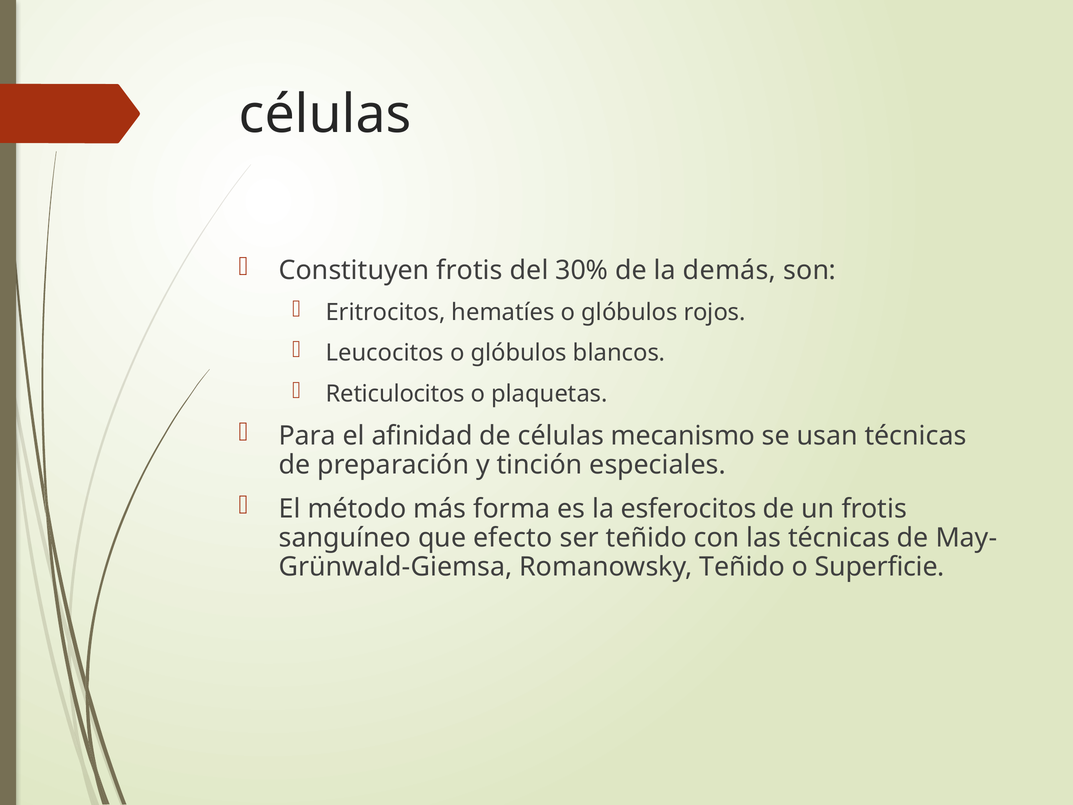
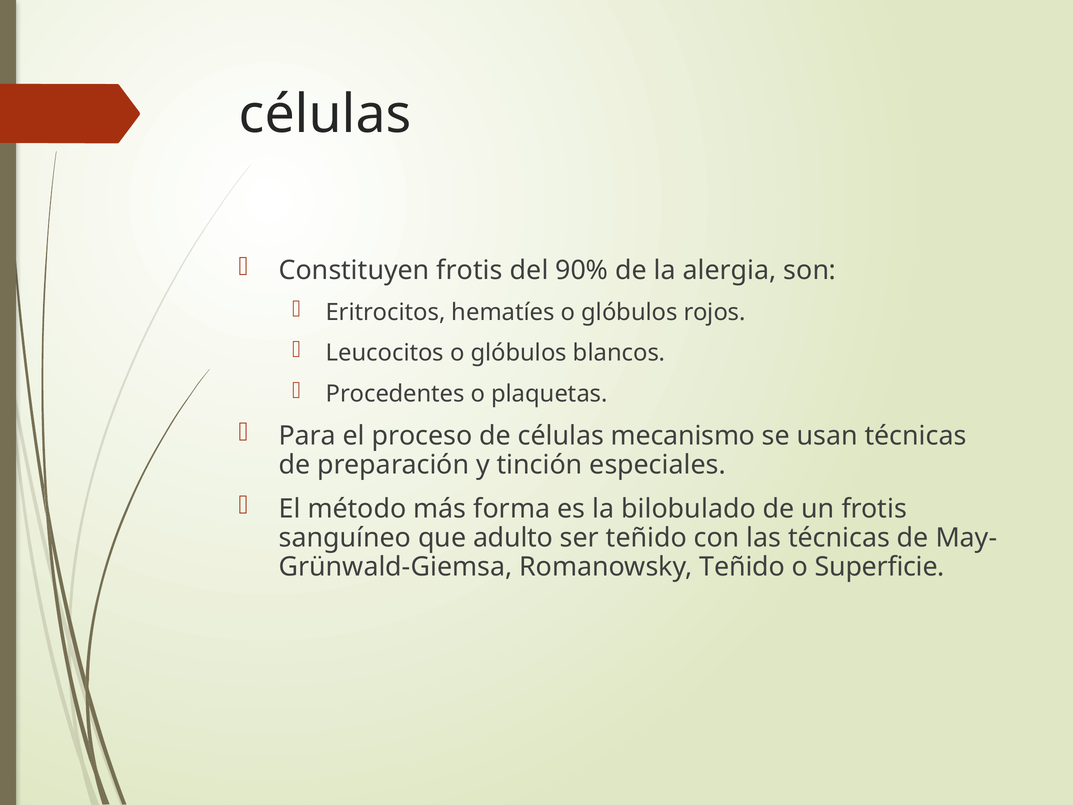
30%: 30% -> 90%
demás: demás -> alergia
Reticulocitos: Reticulocitos -> Procedentes
afinidad: afinidad -> proceso
esferocitos: esferocitos -> bilobulado
efecto: efecto -> adulto
